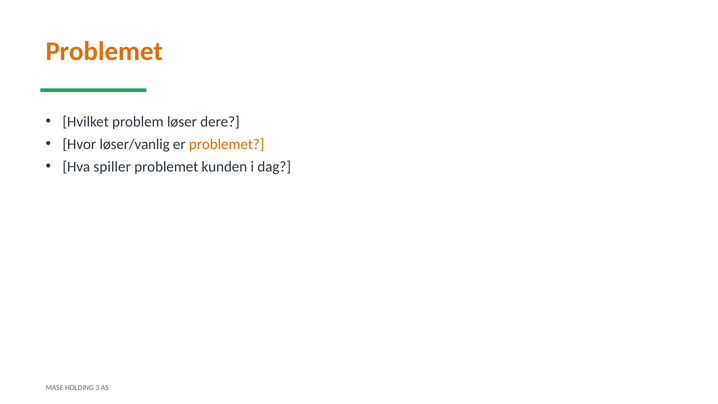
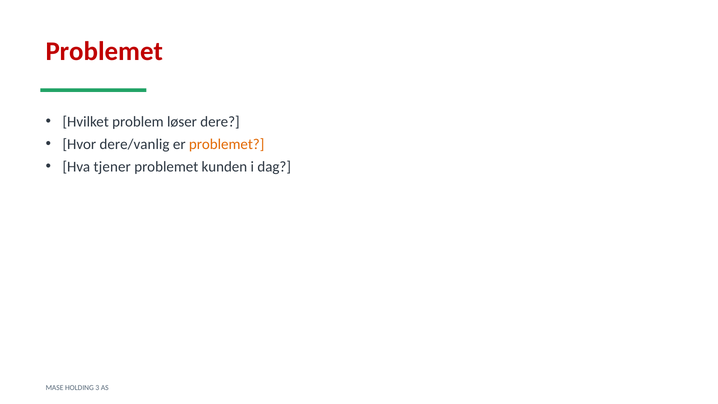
Problemet at (104, 51) colour: orange -> red
løser/vanlig: løser/vanlig -> dere/vanlig
spiller: spiller -> tjener
